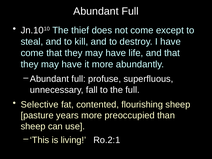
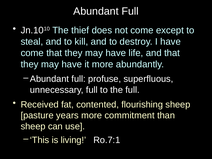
unnecessary fall: fall -> full
Selective: Selective -> Received
preoccupied: preoccupied -> commitment
Ro.2:1: Ro.2:1 -> Ro.7:1
